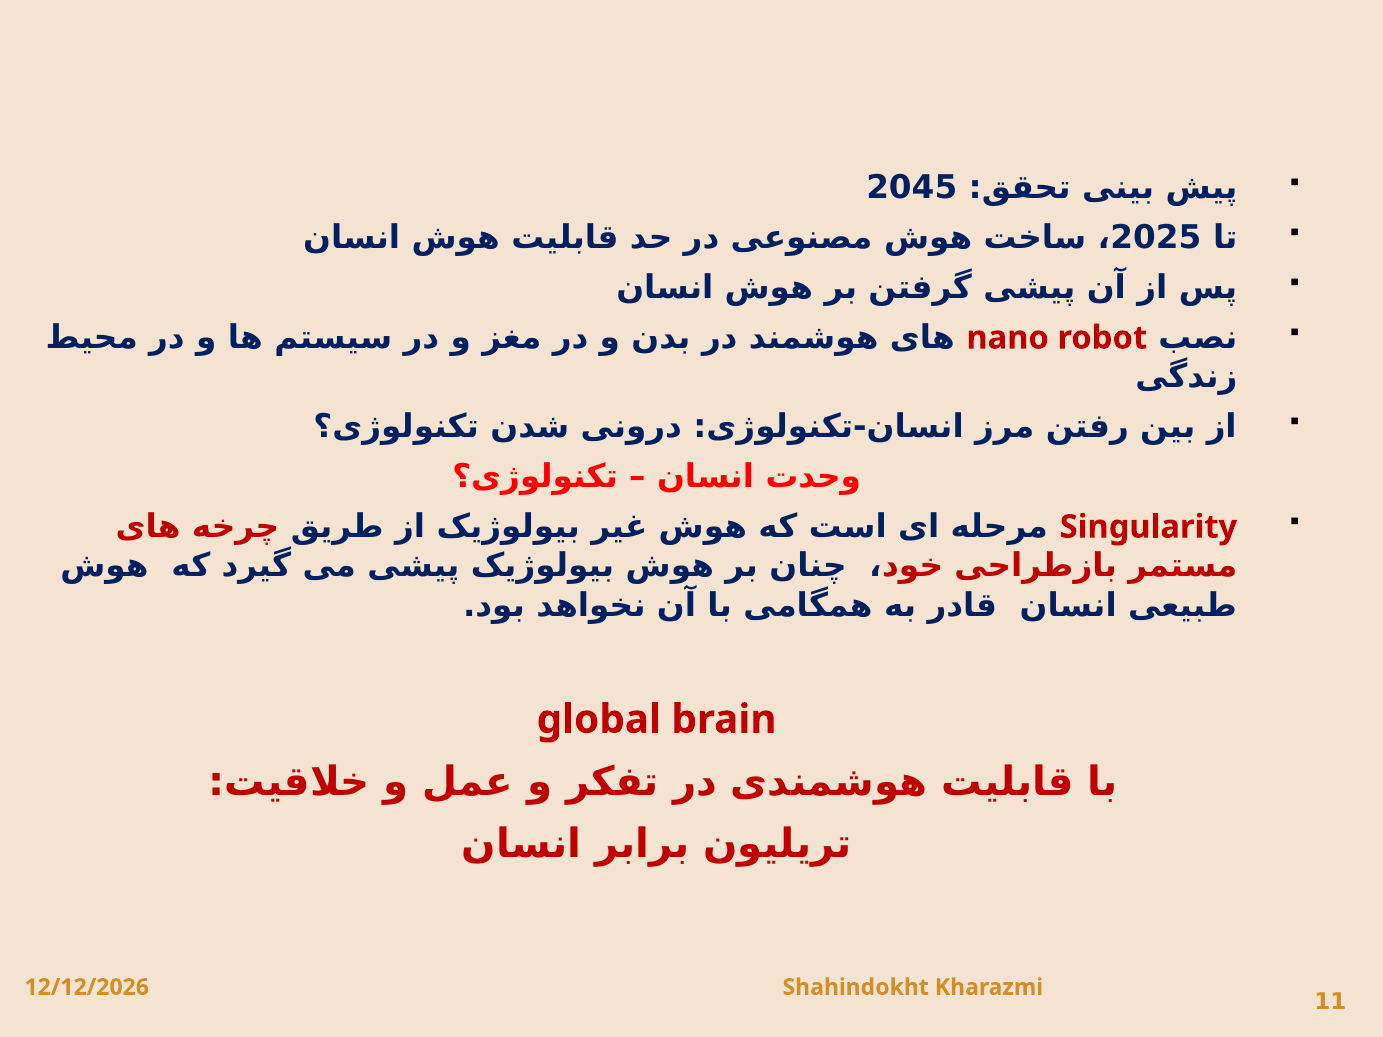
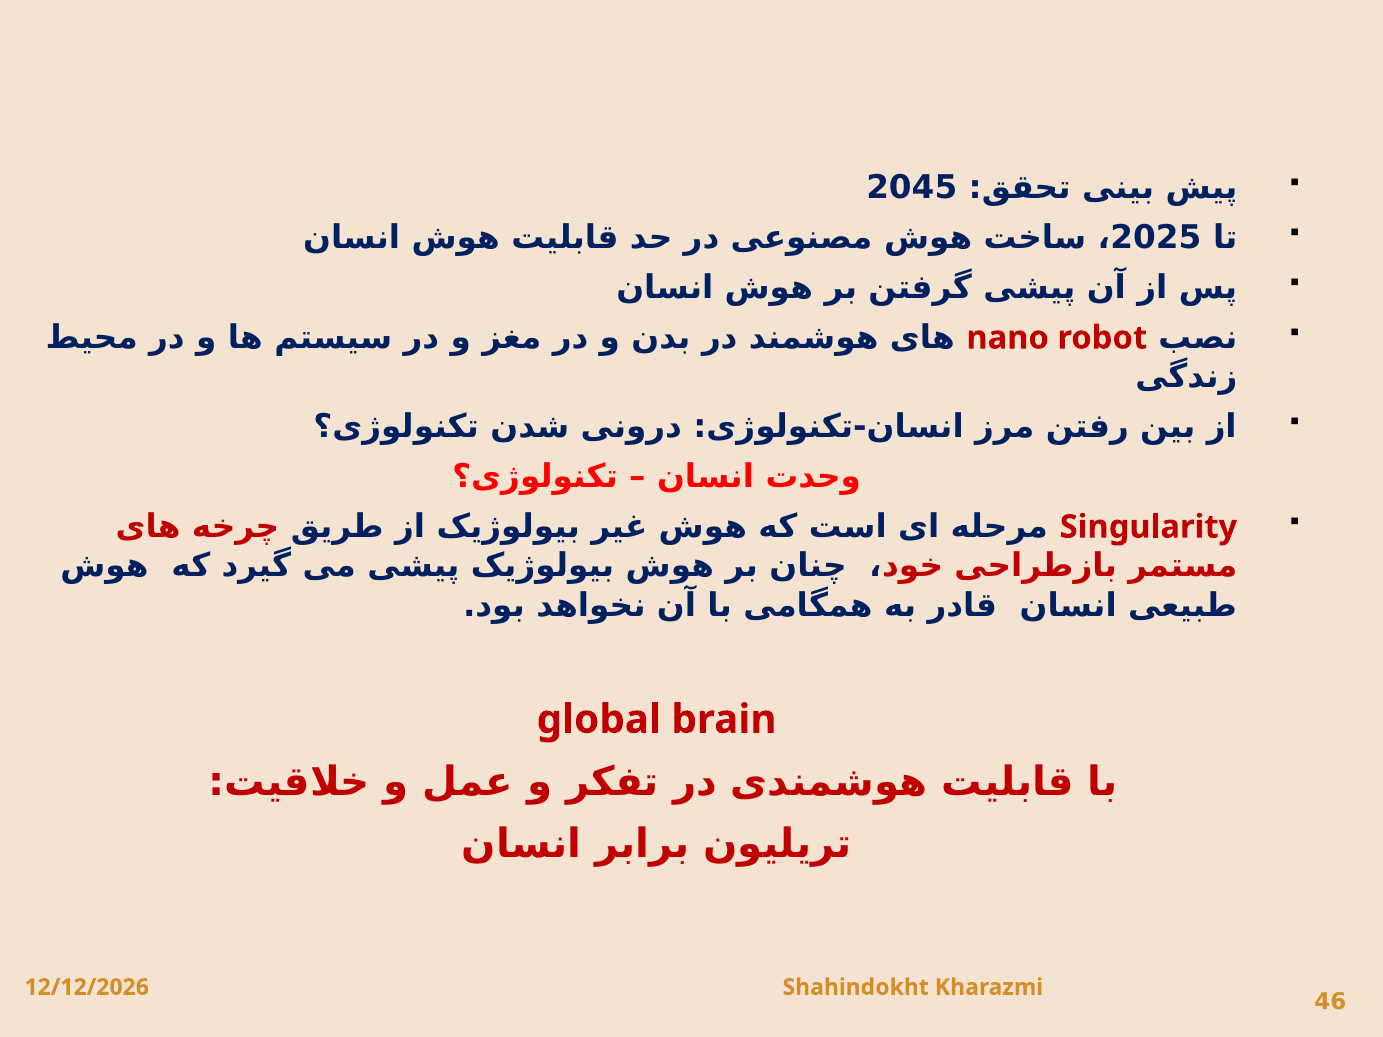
11: 11 -> 46
